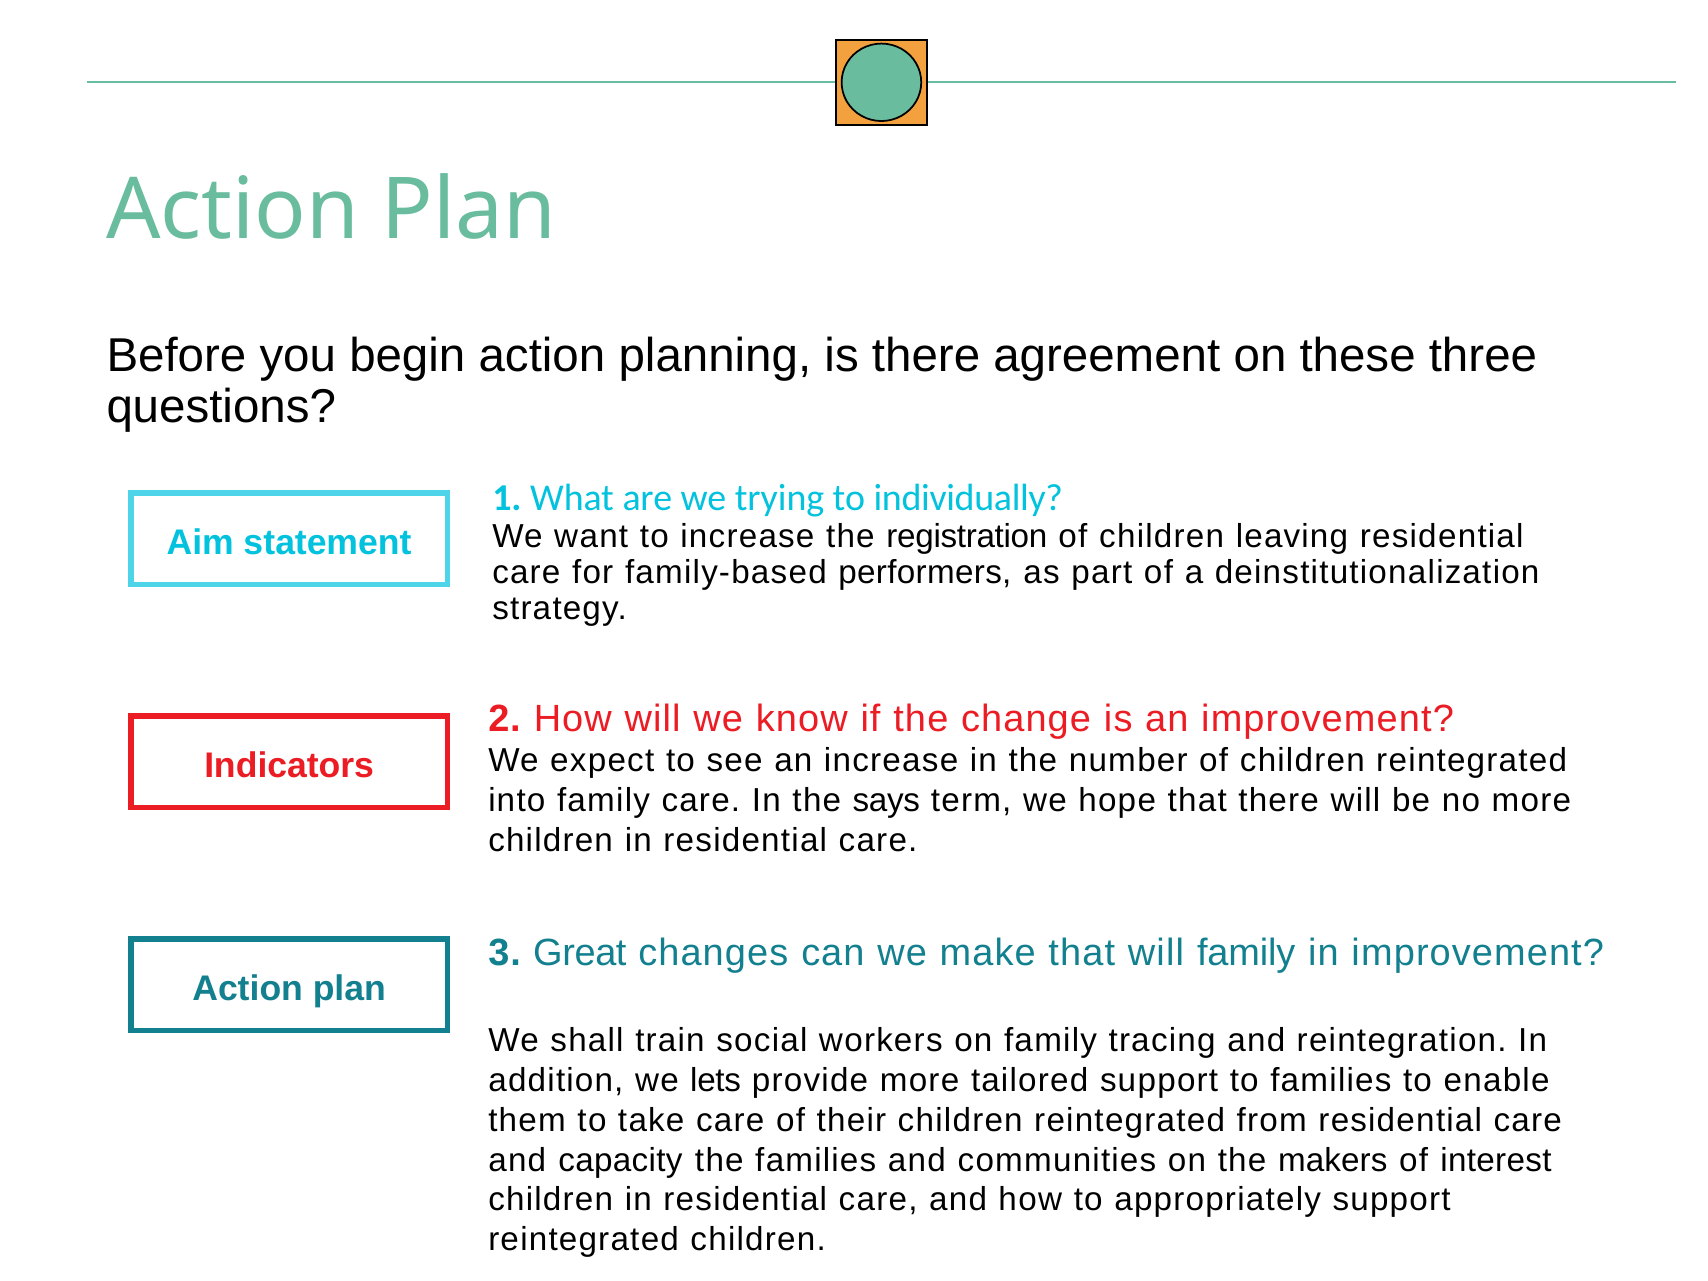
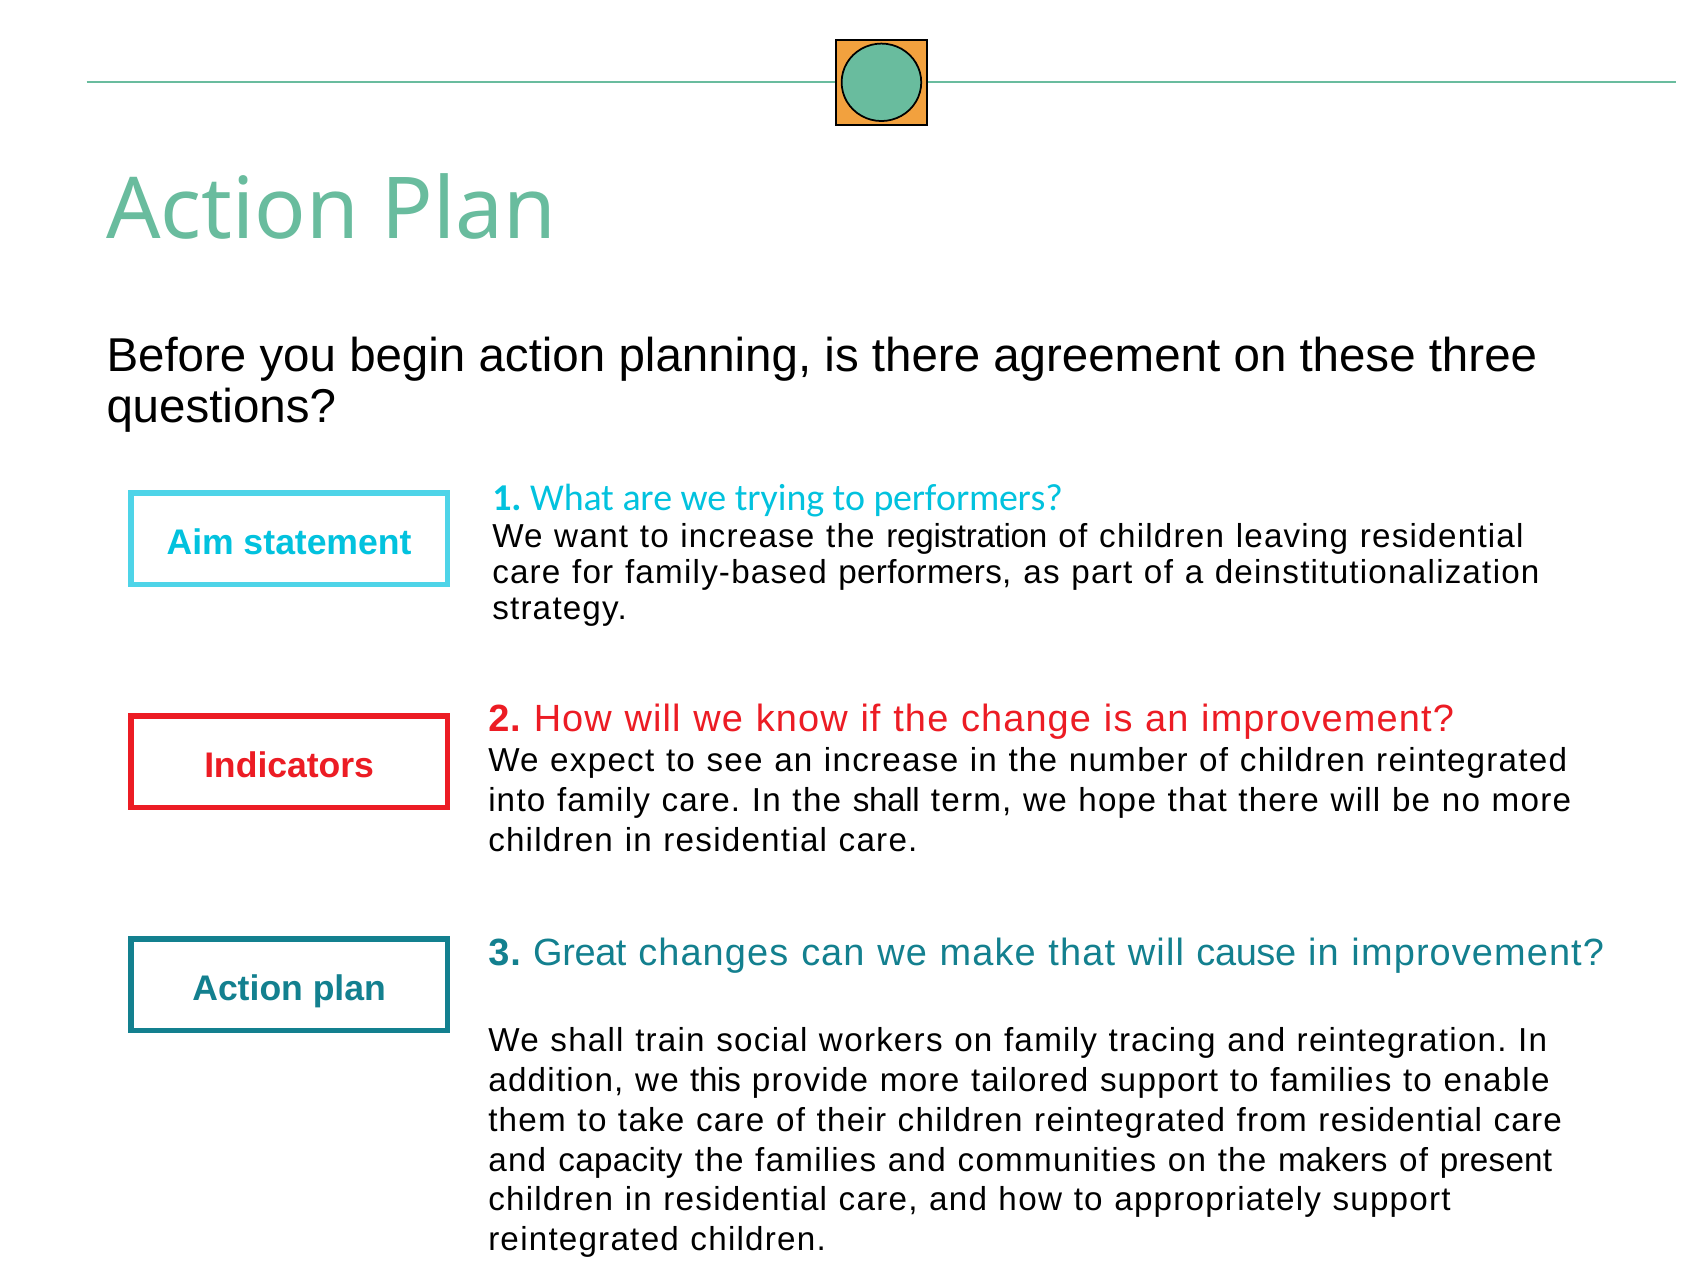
to individually: individually -> performers
the says: says -> shall
will family: family -> cause
lets: lets -> this
interest: interest -> present
